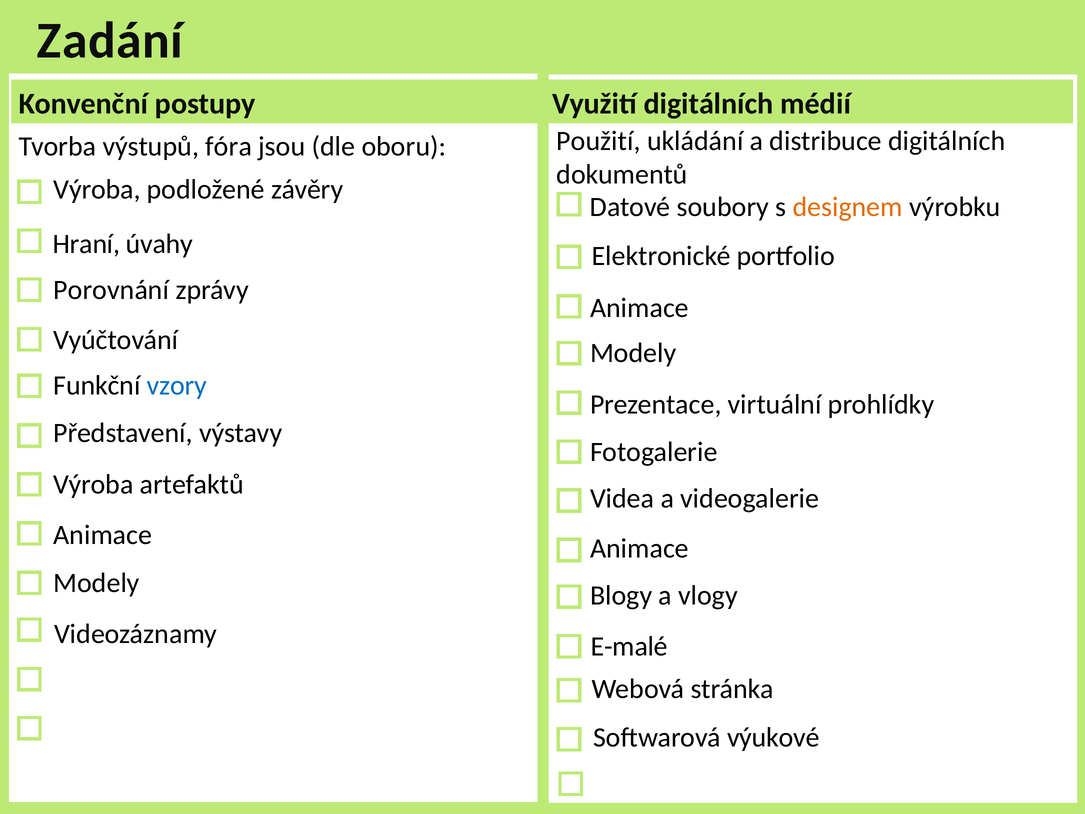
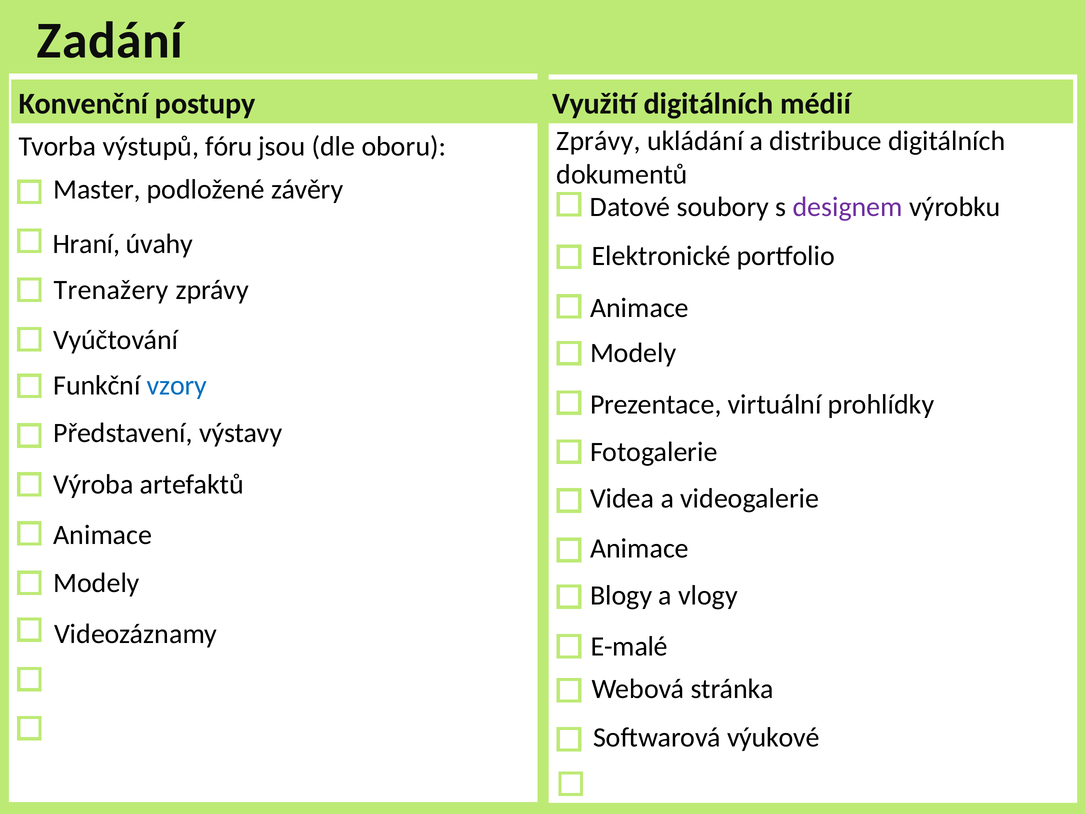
Použití at (598, 141): Použití -> Zprávy
fóra: fóra -> fóru
Výroba at (97, 190): Výroba -> Master
designem colour: orange -> purple
Porovnání: Porovnání -> Trenažery
